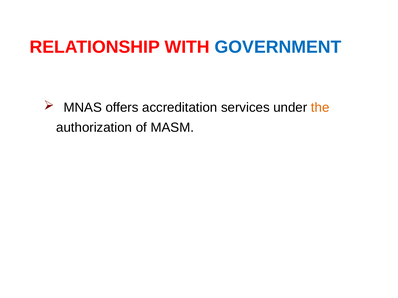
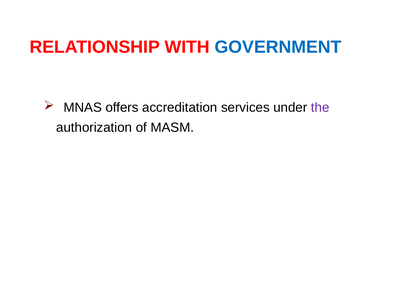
the colour: orange -> purple
